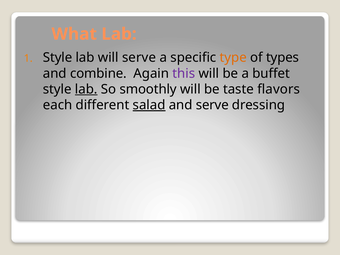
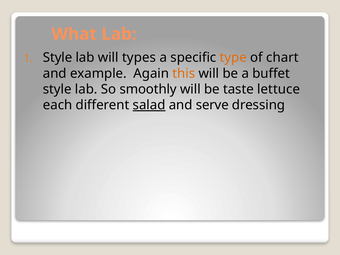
will serve: serve -> types
types: types -> chart
combine: combine -> example
this colour: purple -> orange
lab at (86, 89) underline: present -> none
flavors: flavors -> lettuce
